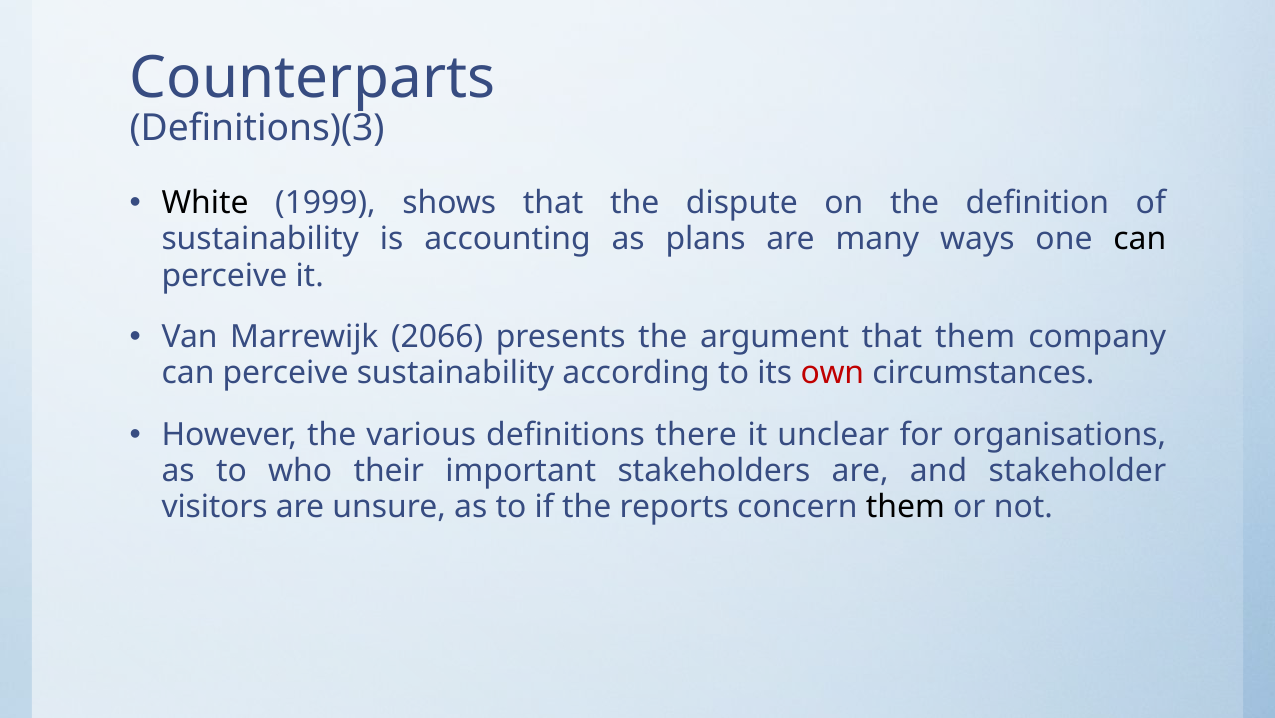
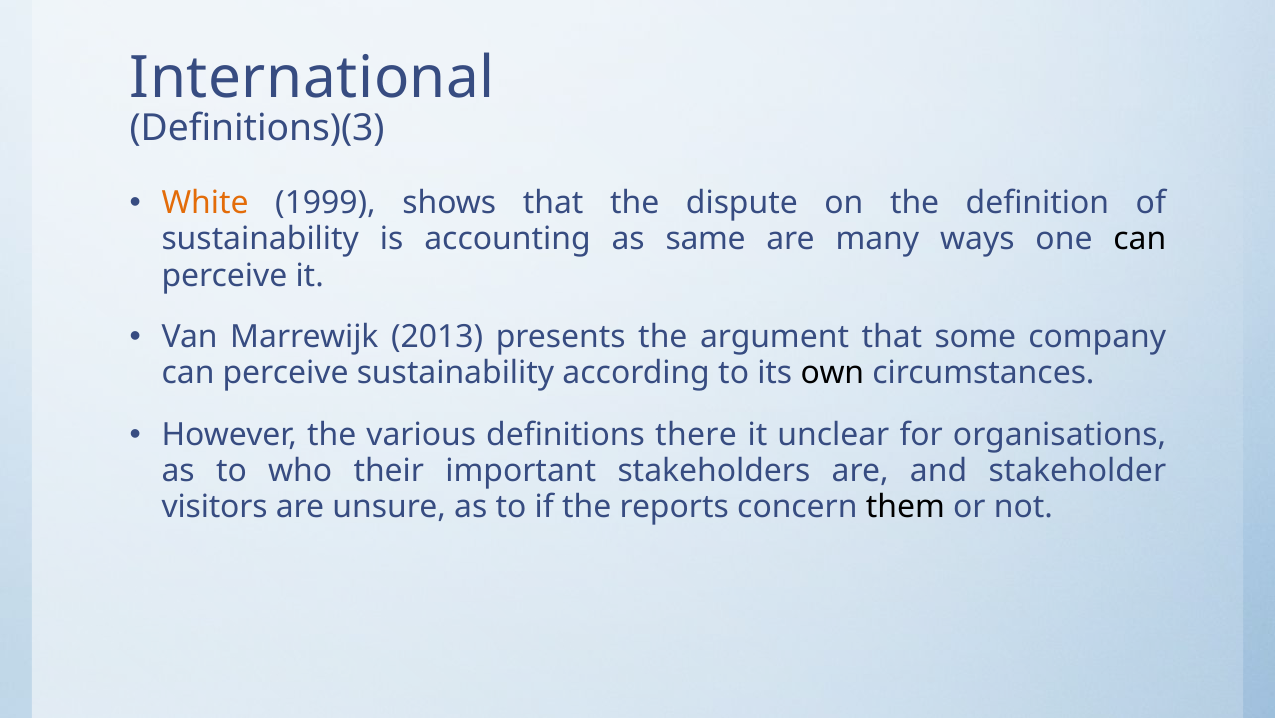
Counterparts: Counterparts -> International
White colour: black -> orange
plans: plans -> same
2066: 2066 -> 2013
that them: them -> some
own colour: red -> black
